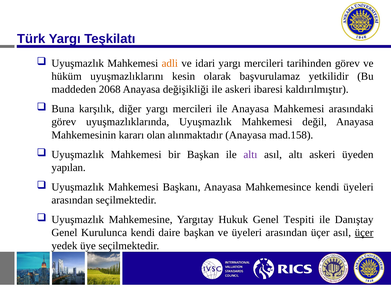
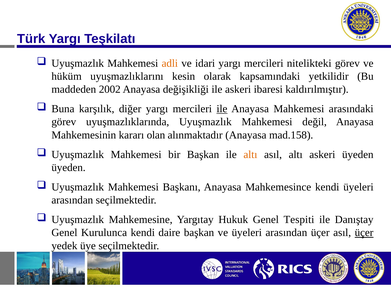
tarihinden: tarihinden -> nitelikteki
başvurulamaz: başvurulamaz -> kapsamındaki
2068: 2068 -> 2002
ile at (222, 109) underline: none -> present
altı at (250, 155) colour: purple -> orange
yapılan at (69, 168): yapılan -> üyeden
